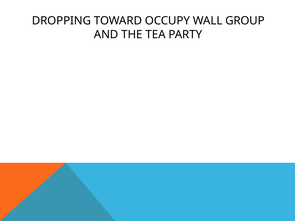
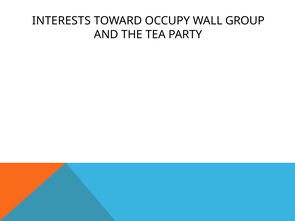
DROPPING: DROPPING -> INTERESTS
